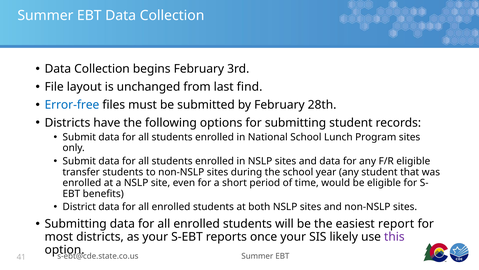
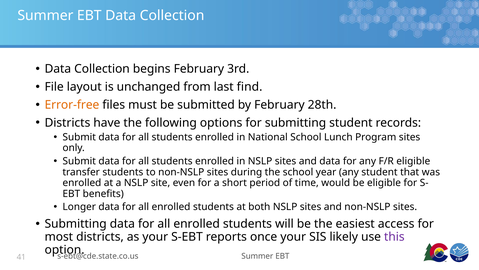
Error-free colour: blue -> orange
District: District -> Longer
report: report -> access
